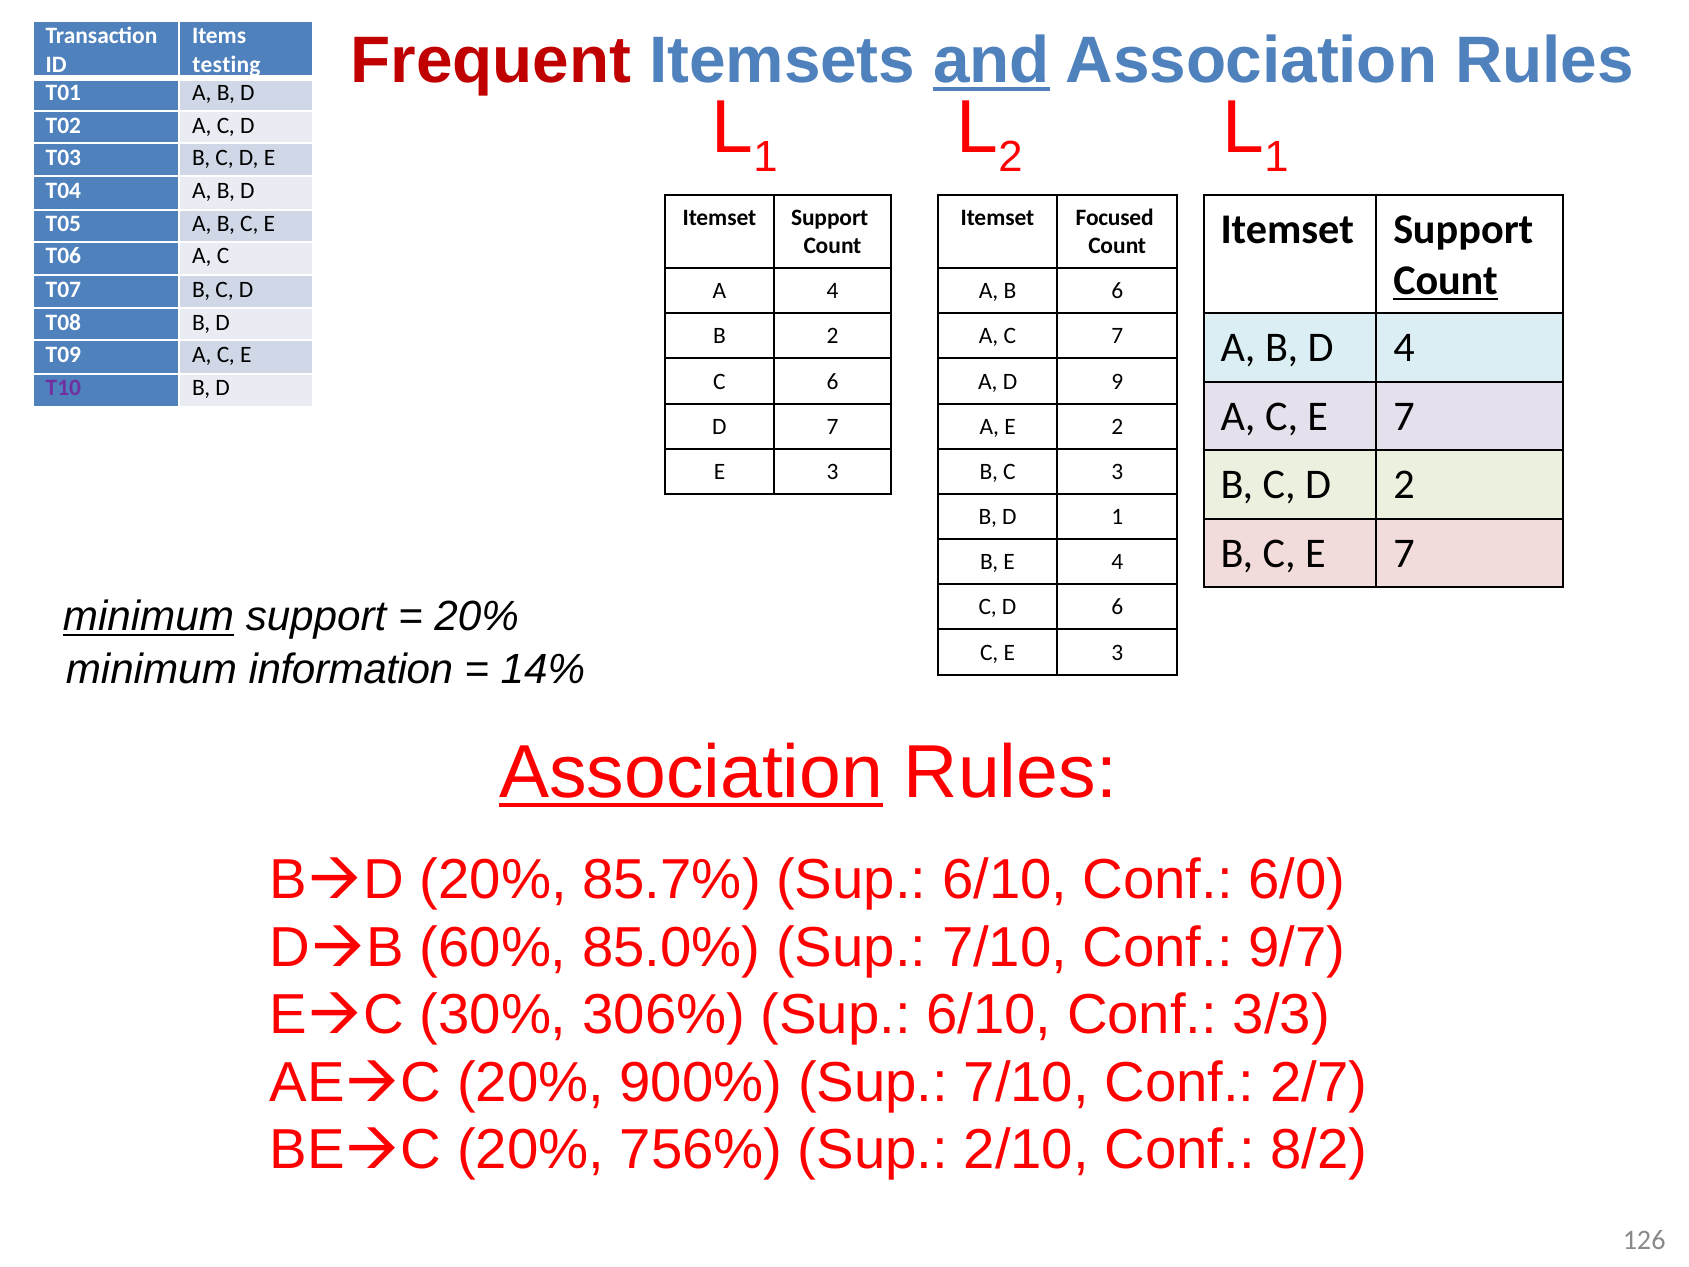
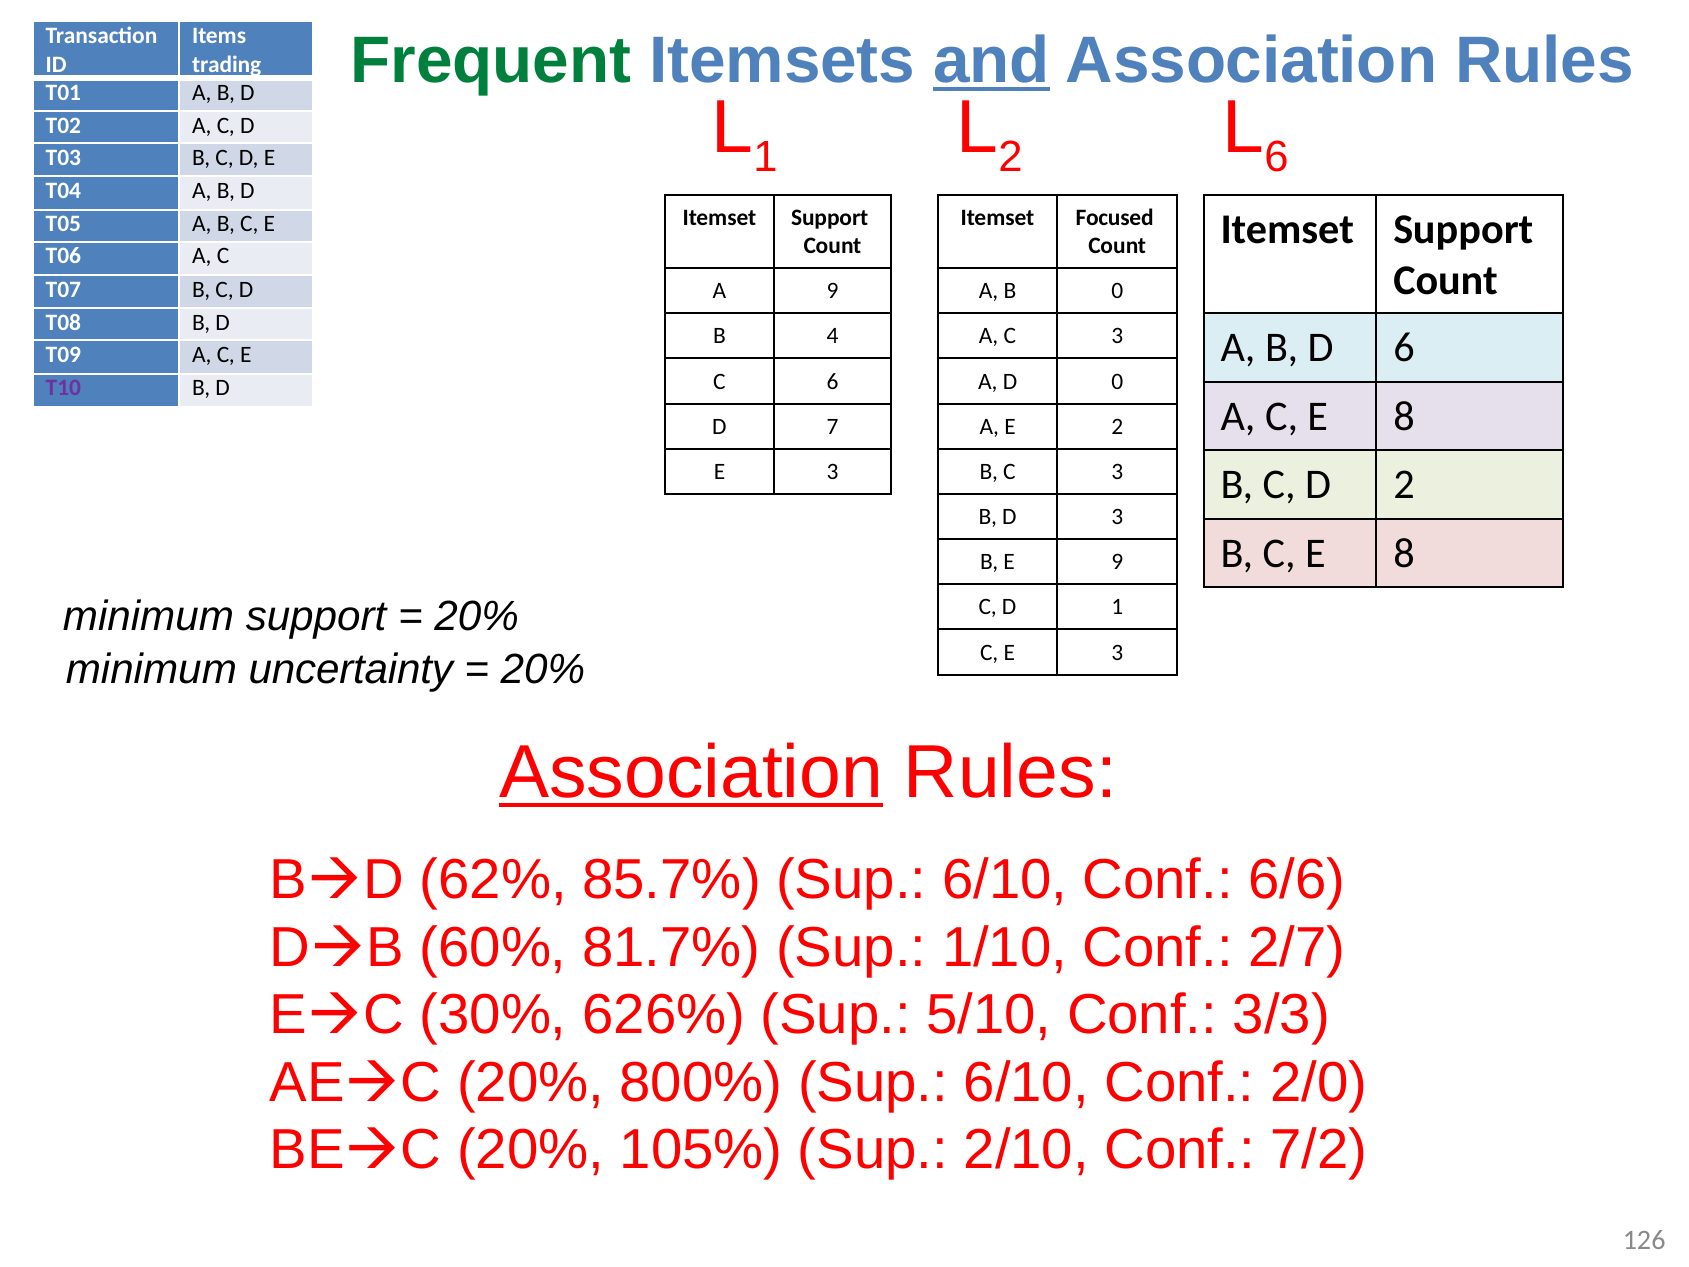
Frequent colour: red -> green
testing: testing -> trading
1 at (1277, 157): 1 -> 6
Count at (1446, 281) underline: present -> none
A 4: 4 -> 9
B 6: 6 -> 0
B 2: 2 -> 4
A C 7: 7 -> 3
D 4: 4 -> 6
D 9: 9 -> 0
A C E 7: 7 -> 8
D 1: 1 -> 3
B C E 7: 7 -> 8
E 4: 4 -> 9
minimum at (148, 617) underline: present -> none
D 6: 6 -> 1
information: information -> uncertainty
14% at (543, 670): 14% -> 20%
D 20%: 20% -> 62%
6/0: 6/0 -> 6/6
85.0%: 85.0% -> 81.7%
7/10 at (1005, 947): 7/10 -> 1/10
9/7: 9/7 -> 2/7
306%: 306% -> 626%
6/10 at (989, 1015): 6/10 -> 5/10
900%: 900% -> 800%
7/10 at (1026, 1083): 7/10 -> 6/10
2/7: 2/7 -> 2/0
756%: 756% -> 105%
8/2: 8/2 -> 7/2
